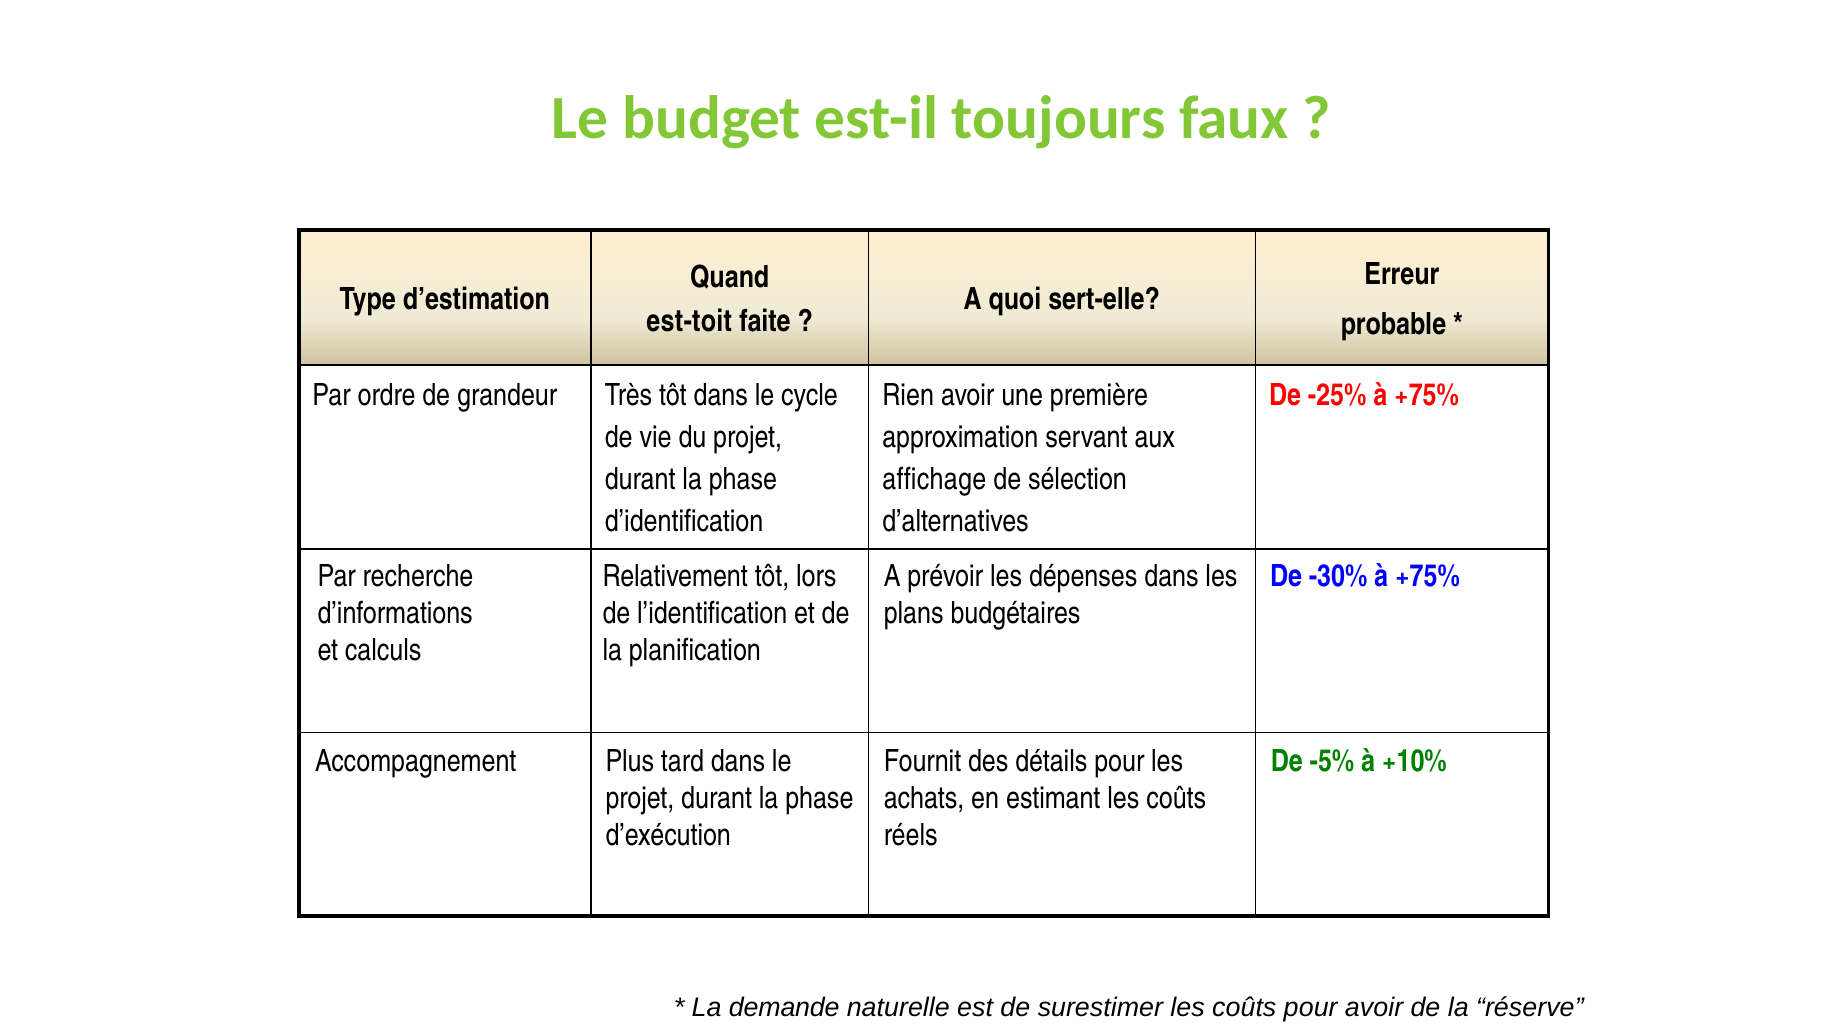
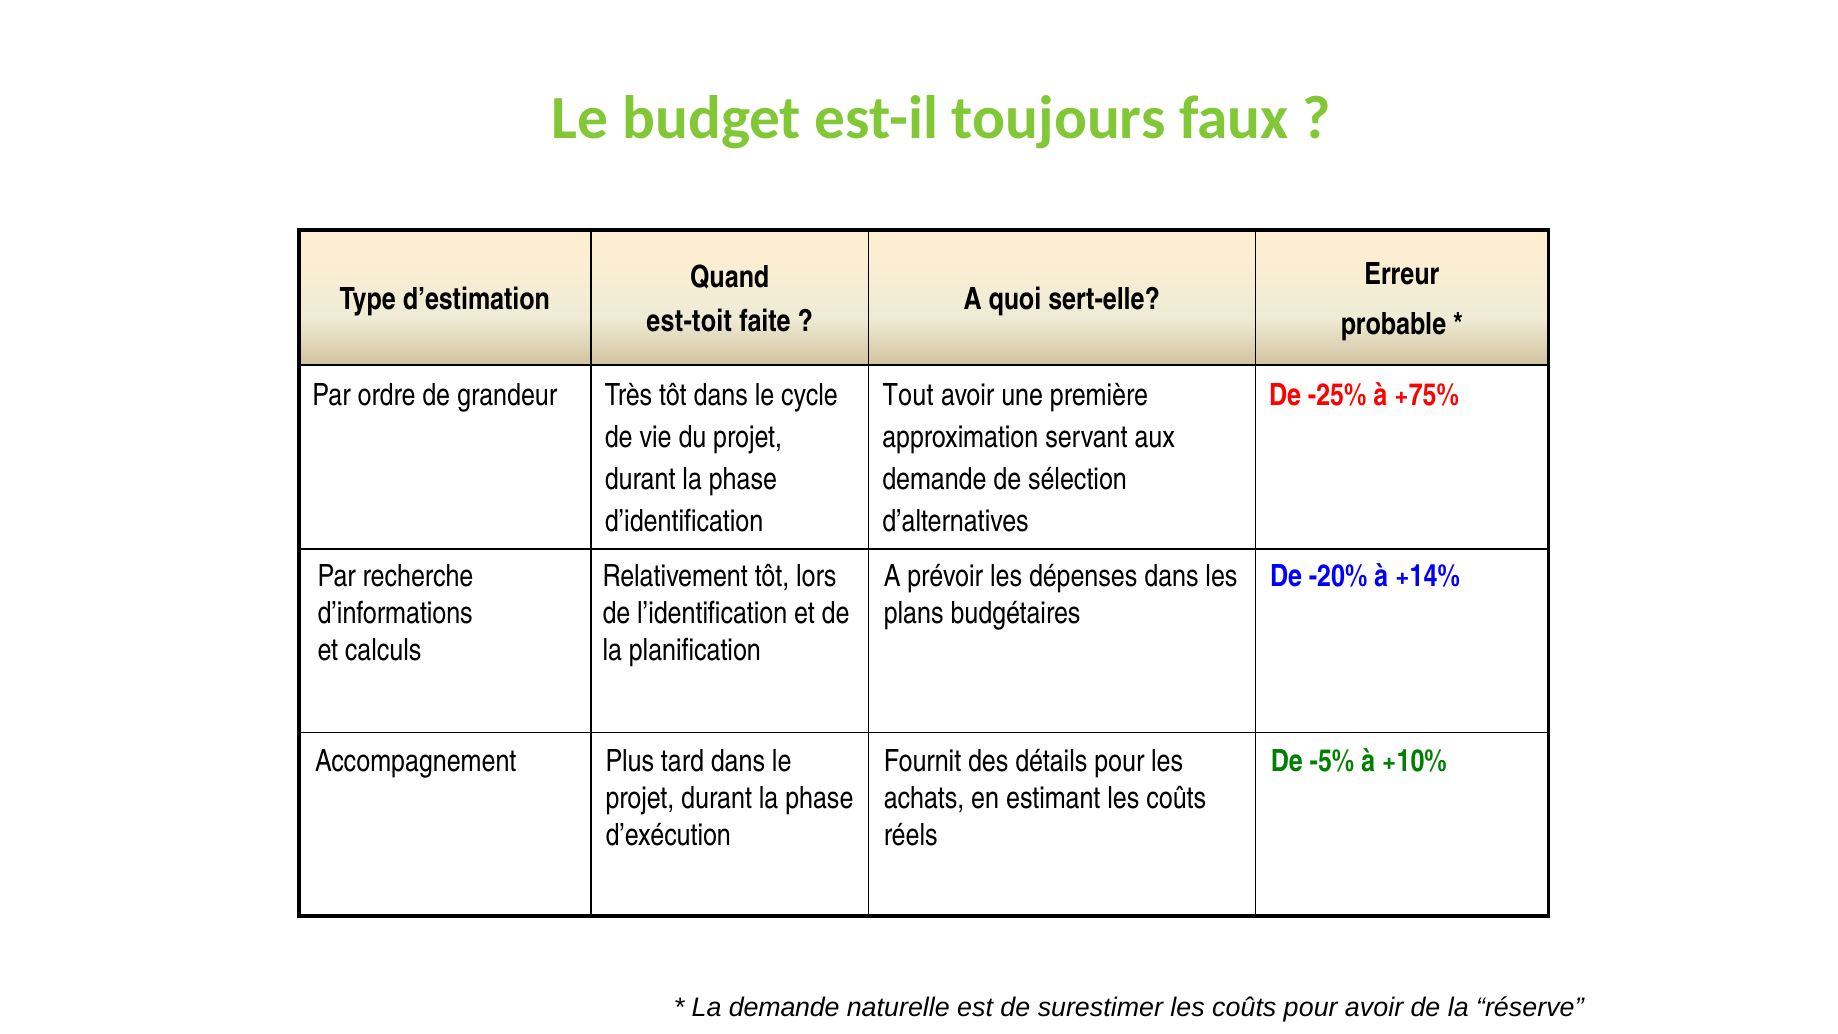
Rien: Rien -> Tout
affichage at (934, 479): affichage -> demande
-30%: -30% -> -20%
+75% at (1427, 577): +75% -> +14%
